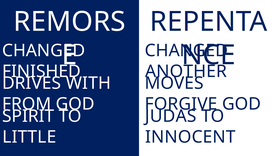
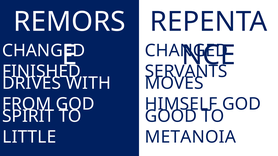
ANOTHER: ANOTHER -> SERVANTS
FORGIVE: FORGIVE -> HIMSELF
JUDAS: JUDAS -> GOOD
INNOCENT: INNOCENT -> METANOIA
